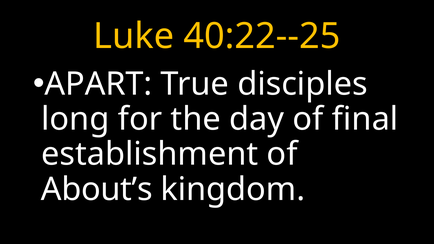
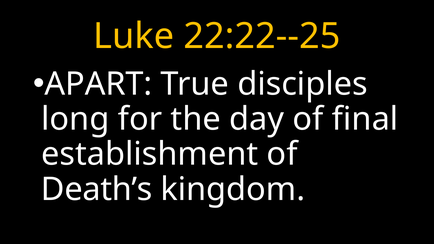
40:22--25: 40:22--25 -> 22:22--25
About’s: About’s -> Death’s
